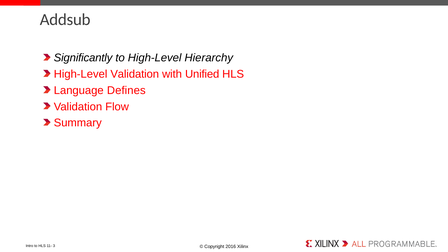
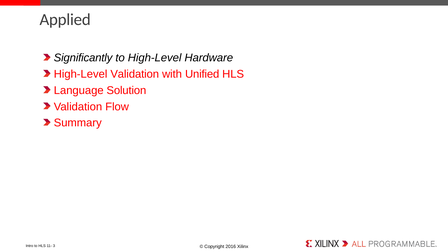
Addsub: Addsub -> Applied
Hierarchy: Hierarchy -> Hardware
Defines: Defines -> Solution
